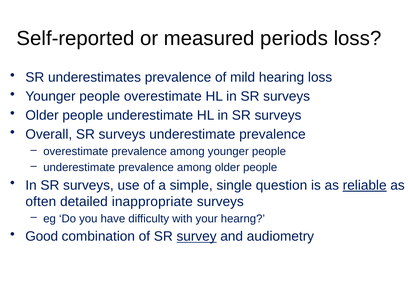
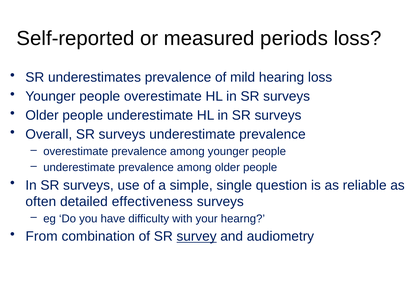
reliable underline: present -> none
inappropriate: inappropriate -> effectiveness
Good: Good -> From
